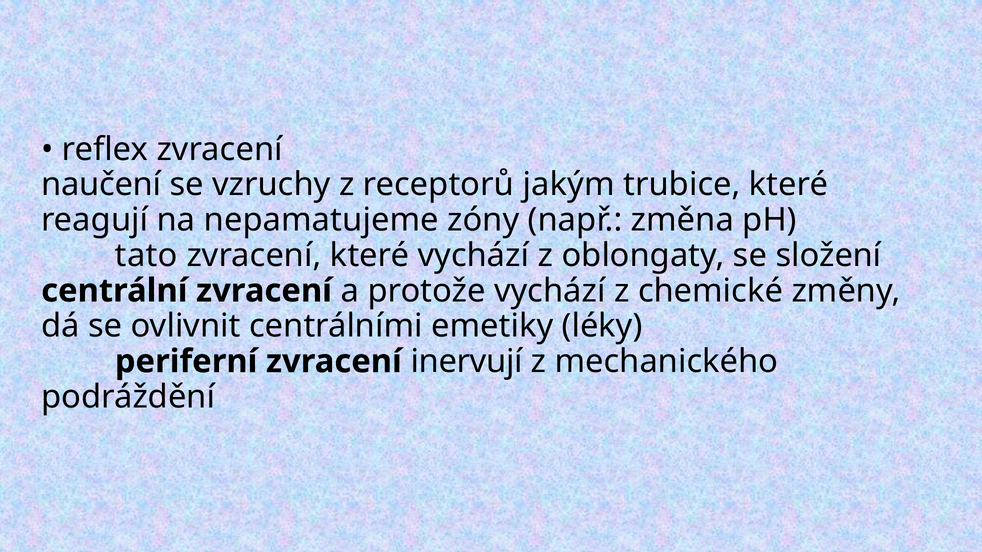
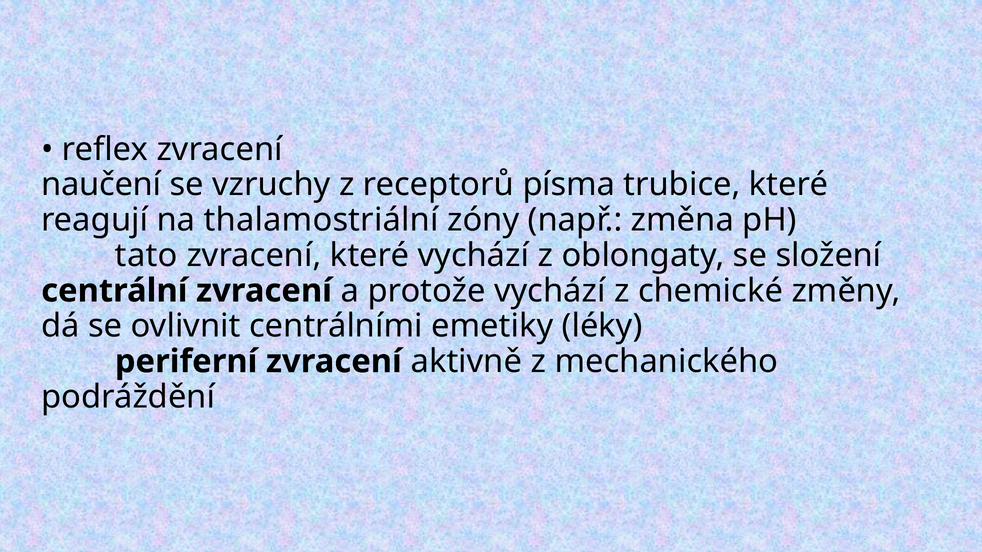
jakým: jakým -> písma
nepamatujeme: nepamatujeme -> thalamostriální
inervují: inervují -> aktivně
